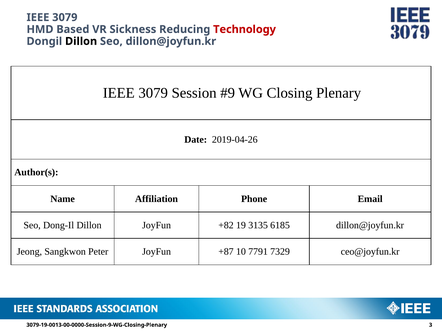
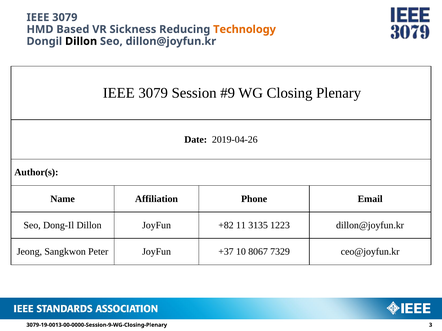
Technology colour: red -> orange
19: 19 -> 11
6185: 6185 -> 1223
+87: +87 -> +37
7791: 7791 -> 8067
